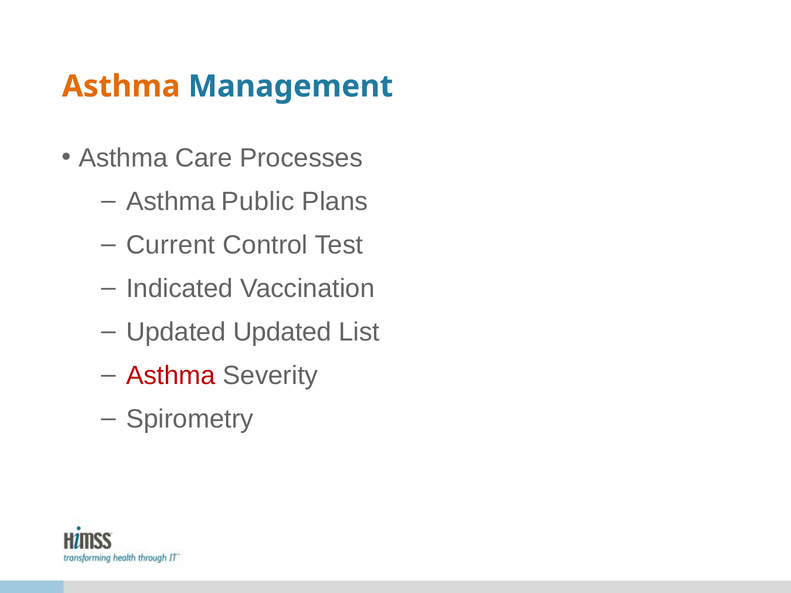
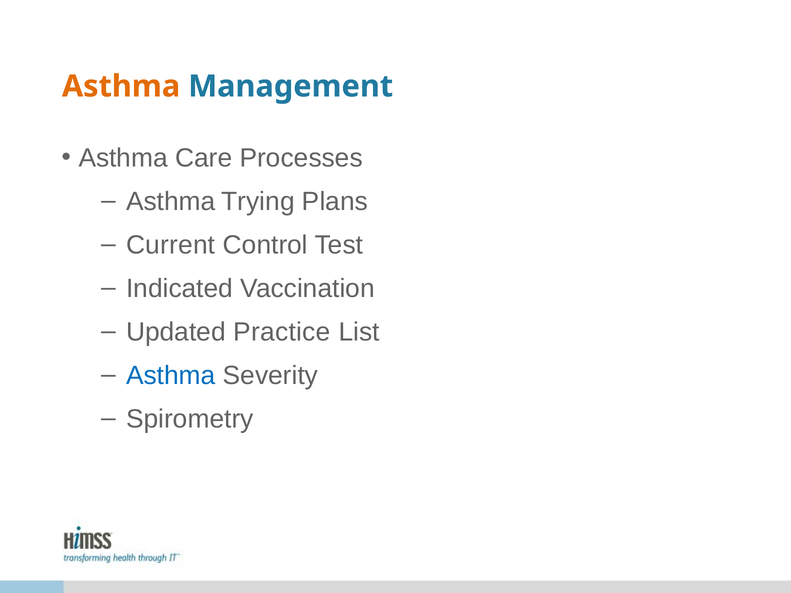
Public: Public -> Trying
Updated Updated: Updated -> Practice
Asthma at (171, 376) colour: red -> blue
